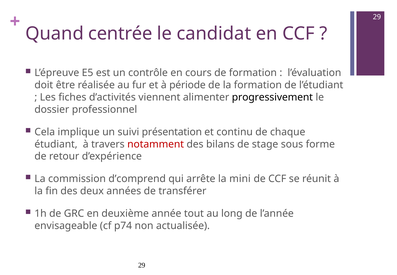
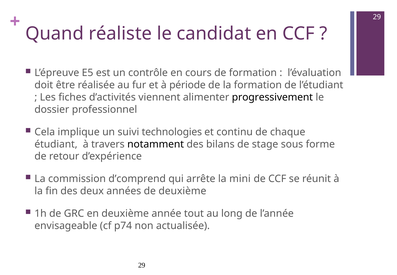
centrée: centrée -> réaliste
présentation: présentation -> technologies
notamment colour: red -> black
de transférer: transférer -> deuxième
